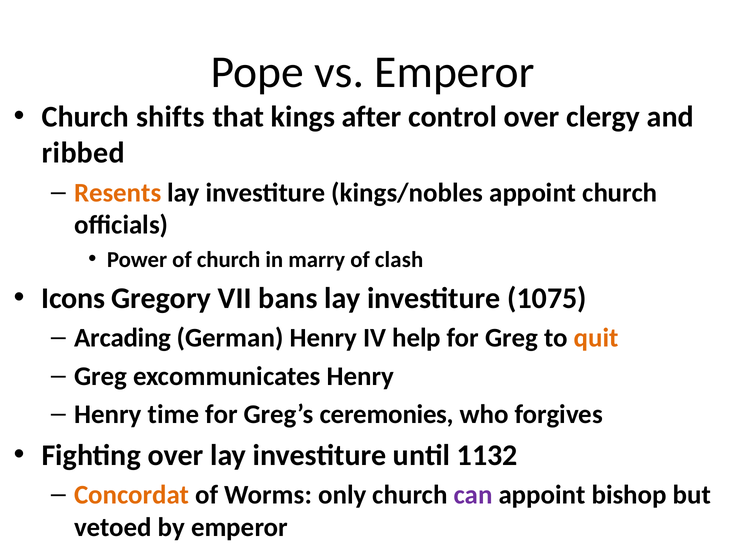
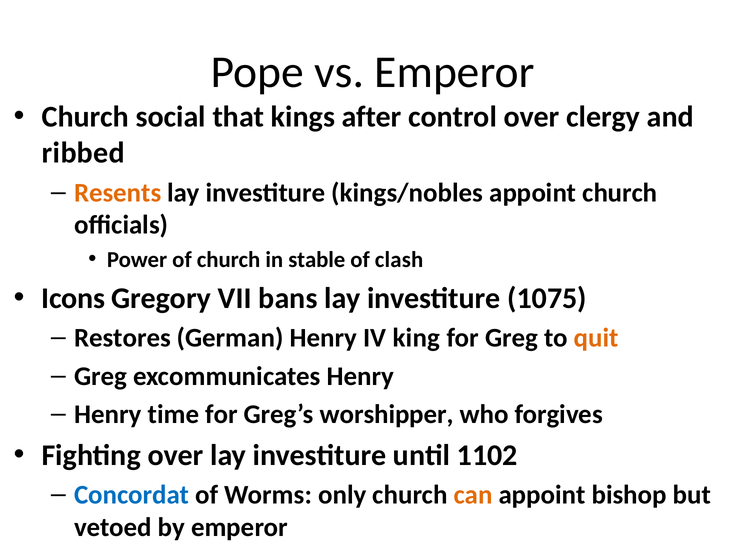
shifts: shifts -> social
marry: marry -> stable
Arcading: Arcading -> Restores
help: help -> king
ceremonies: ceremonies -> worshipper
1132: 1132 -> 1102
Concordat colour: orange -> blue
can colour: purple -> orange
